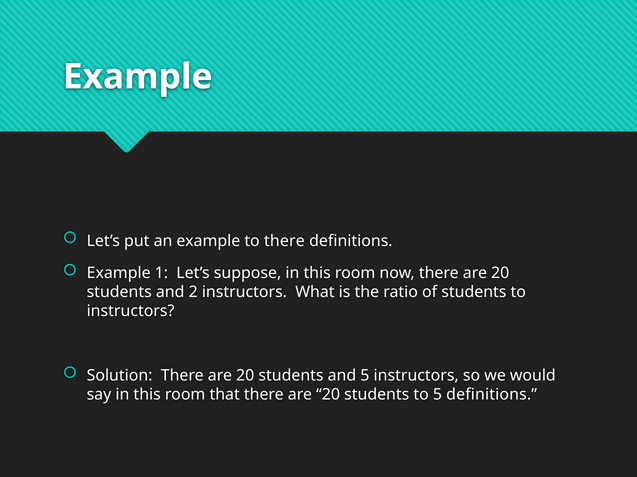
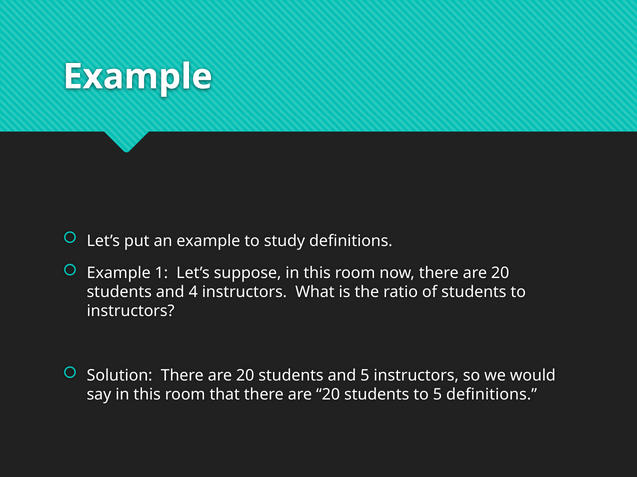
to there: there -> study
2: 2 -> 4
